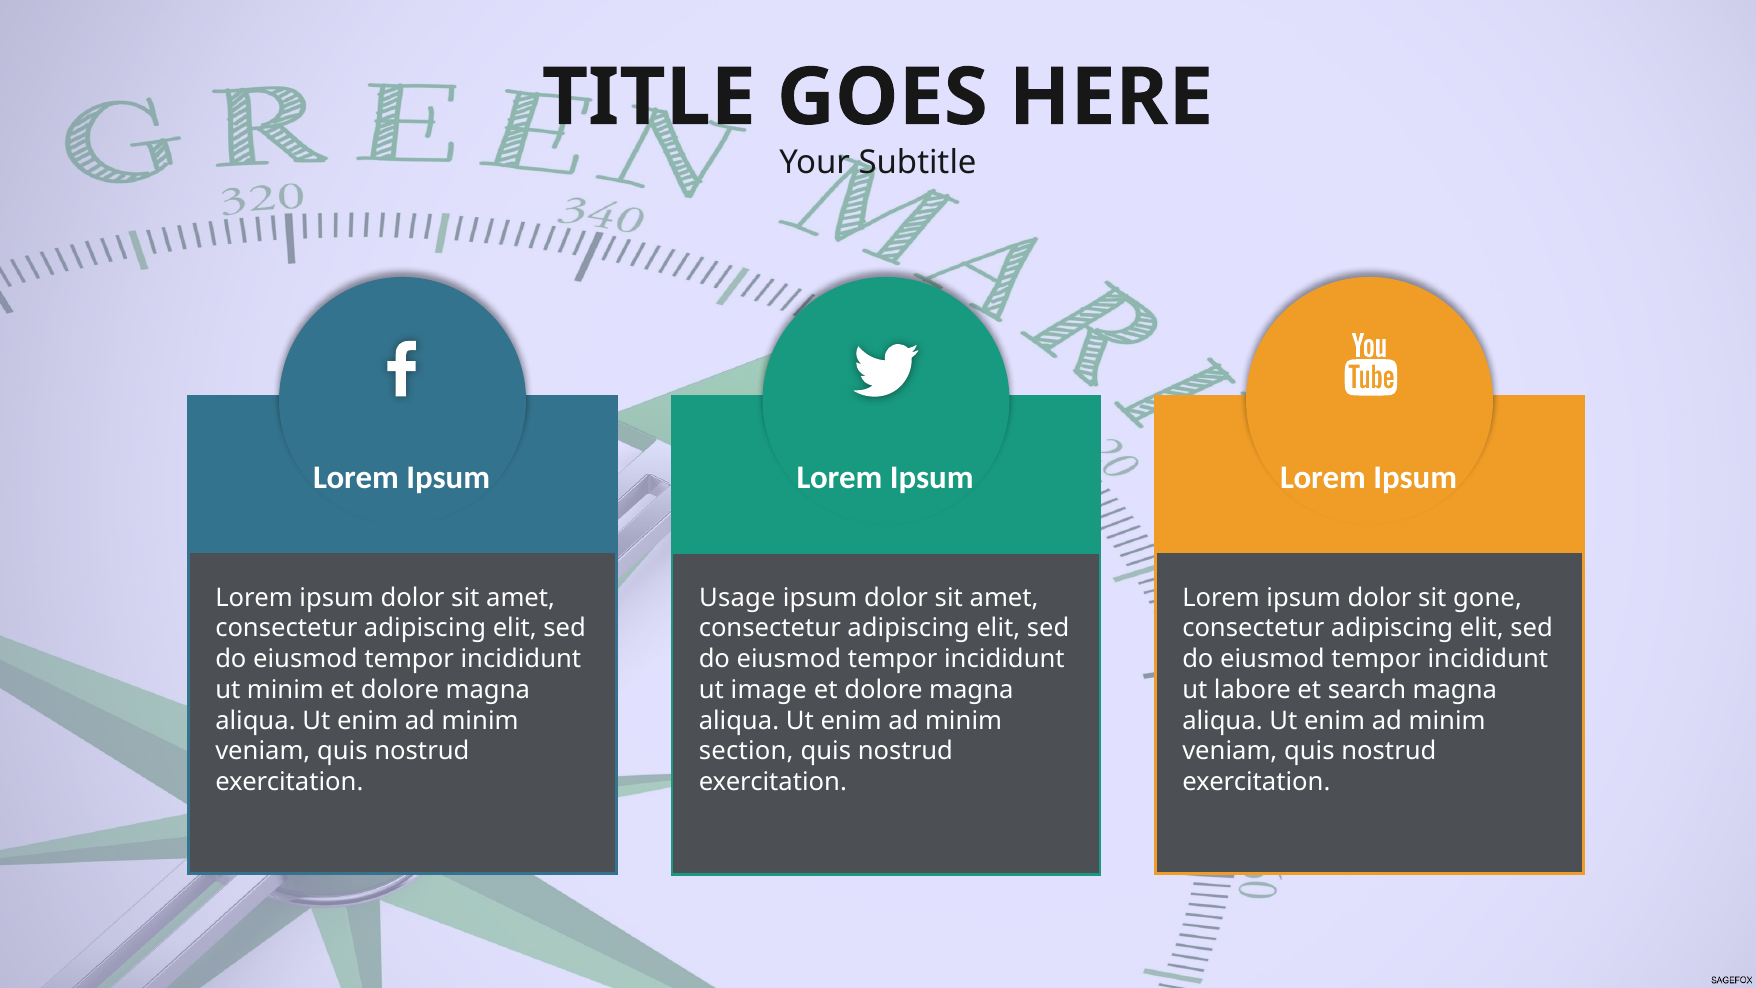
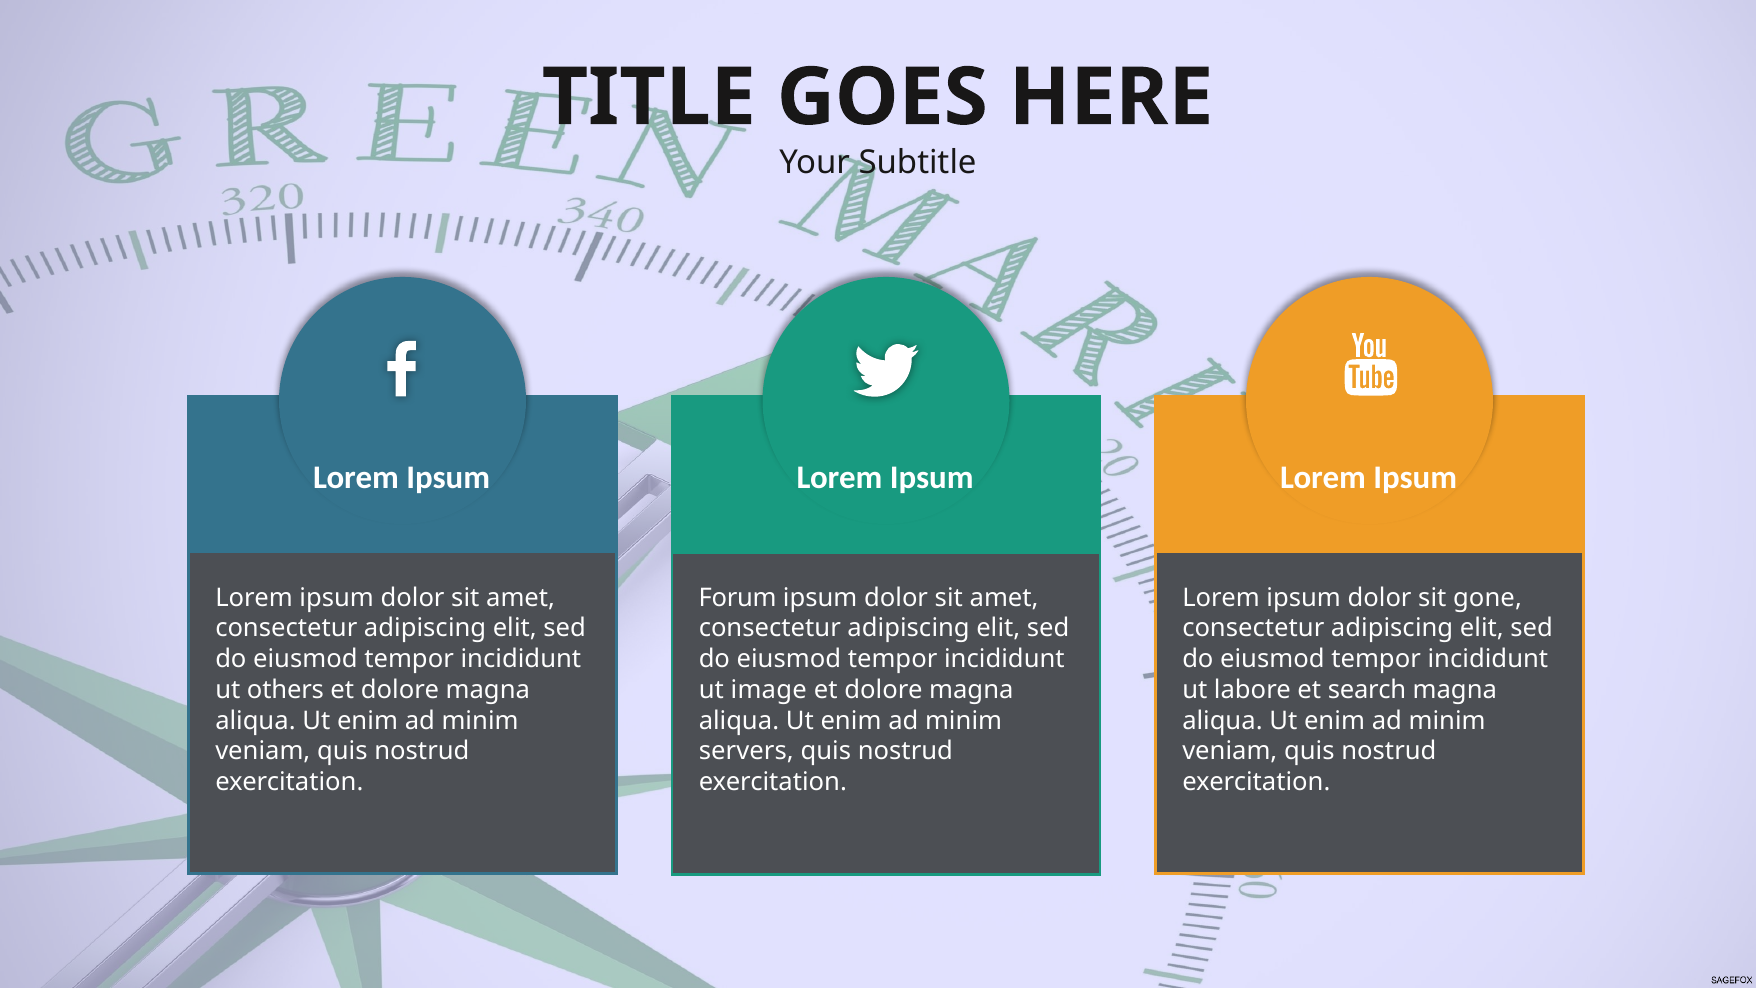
Usage: Usage -> Forum
ut minim: minim -> others
section: section -> servers
